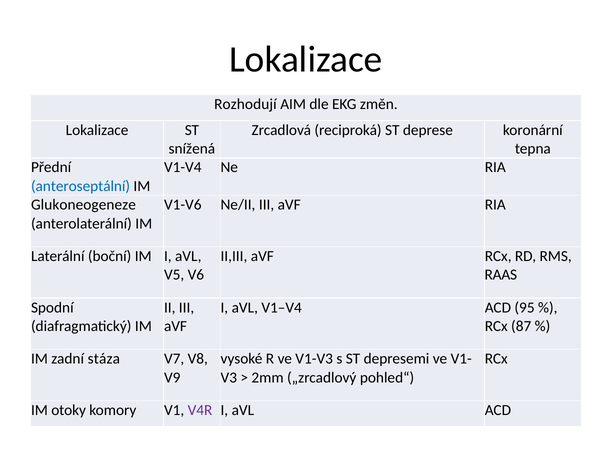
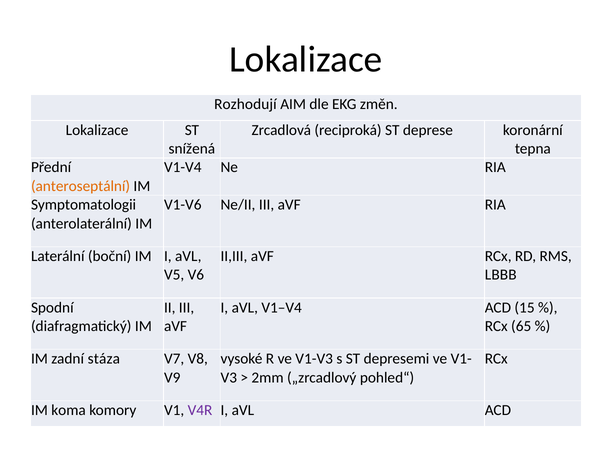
anteroseptální colour: blue -> orange
Glukoneogeneze: Glukoneogeneze -> Symptomatologii
RAAS: RAAS -> LBBB
95: 95 -> 15
87: 87 -> 65
otoky: otoky -> koma
